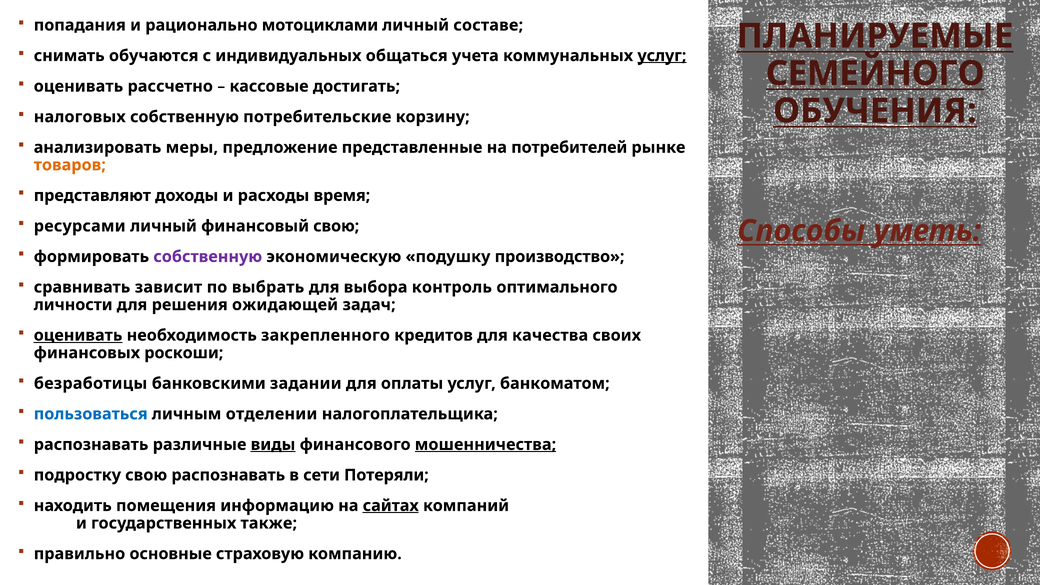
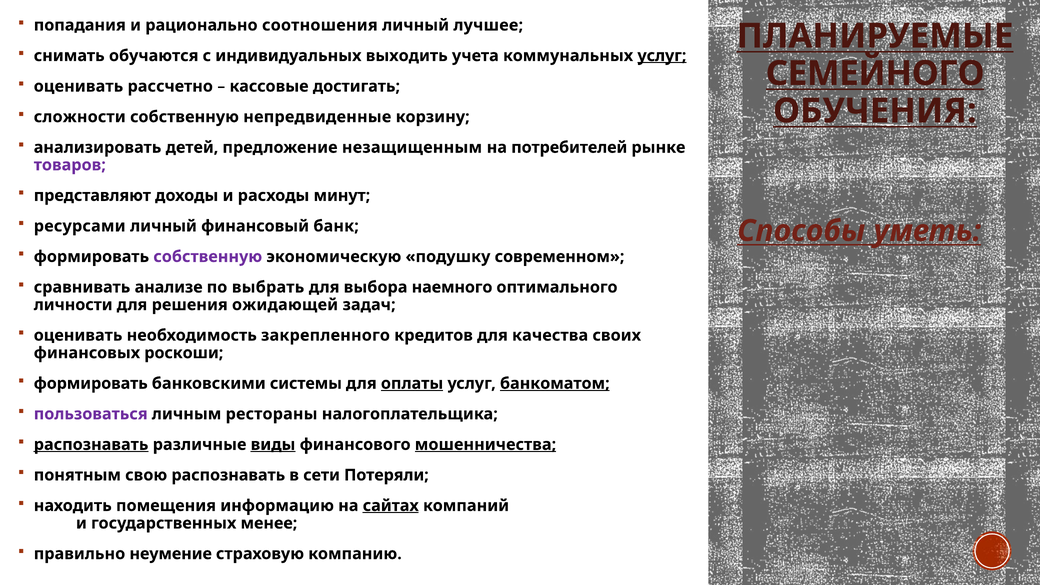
мотоциклами: мотоциклами -> соотношения
составе: составе -> лучшее
общаться: общаться -> выходить
налоговых: налоговых -> сложности
потребительские: потребительские -> непредвиденные
меры: меры -> детей
представленные: представленные -> незащищенным
товаров colour: orange -> purple
время: время -> минут
финансовый свою: свою -> банк
производство: производство -> современном
зависит: зависит -> анализе
контроль: контроль -> наемного
оценивать at (78, 335) underline: present -> none
безработицы at (91, 383): безработицы -> формировать
задании: задании -> системы
оплаты underline: none -> present
банкоматом underline: none -> present
пользоваться colour: blue -> purple
отделении: отделении -> рестораны
распознавать at (91, 445) underline: none -> present
подростку: подростку -> понятным
также: также -> менее
основные: основные -> неумение
